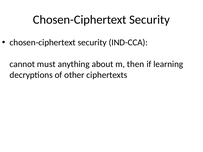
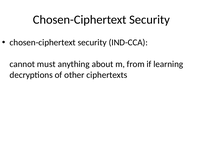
then: then -> from
